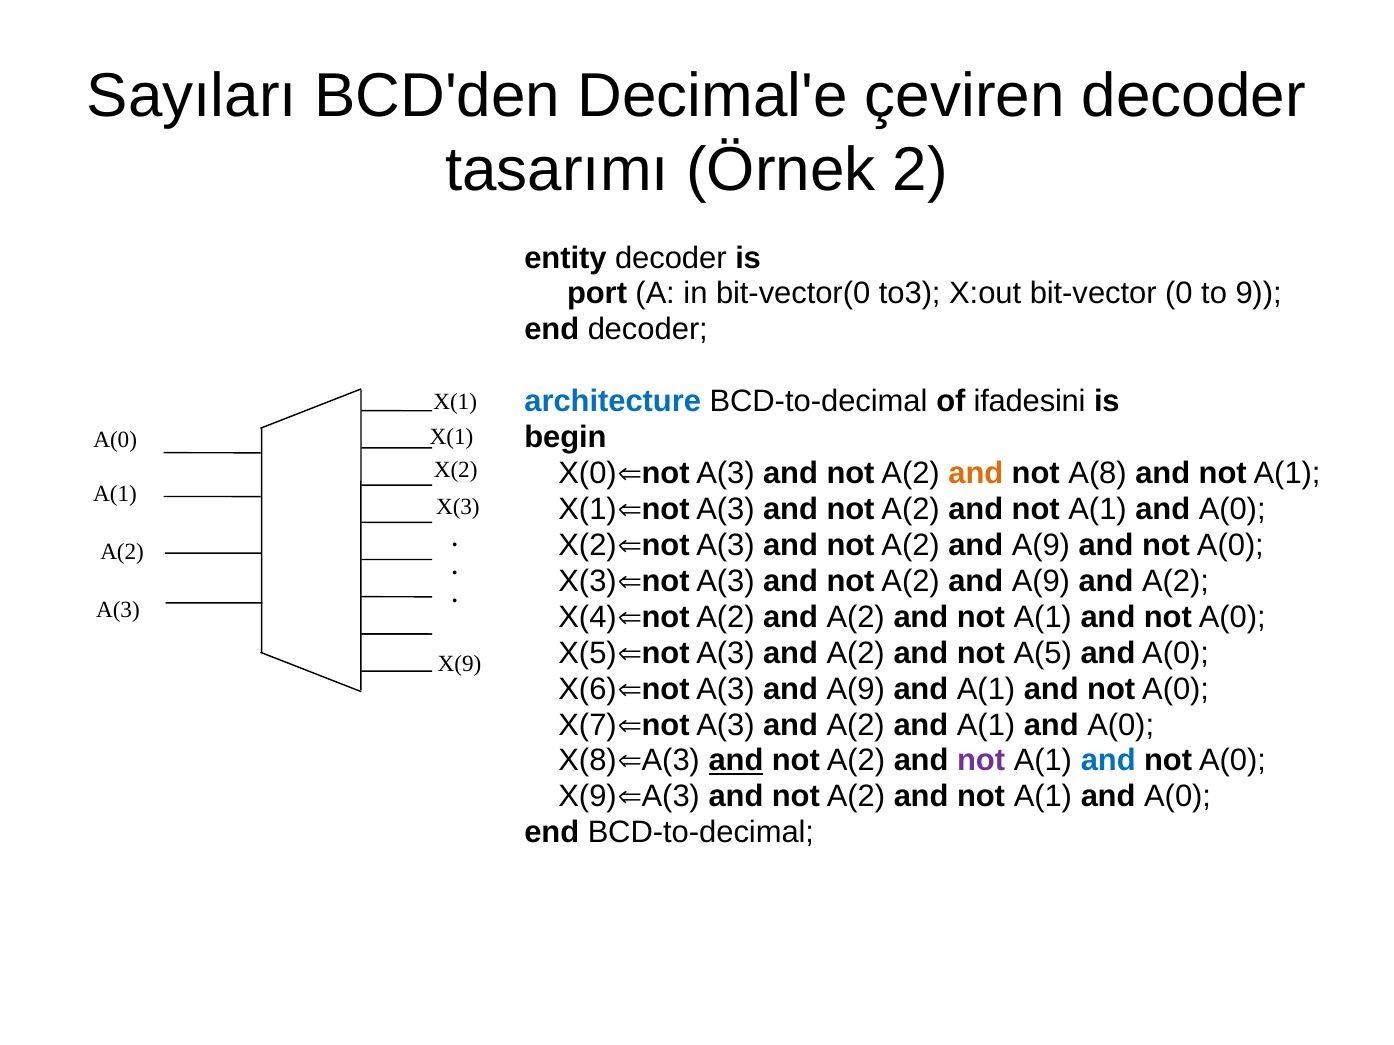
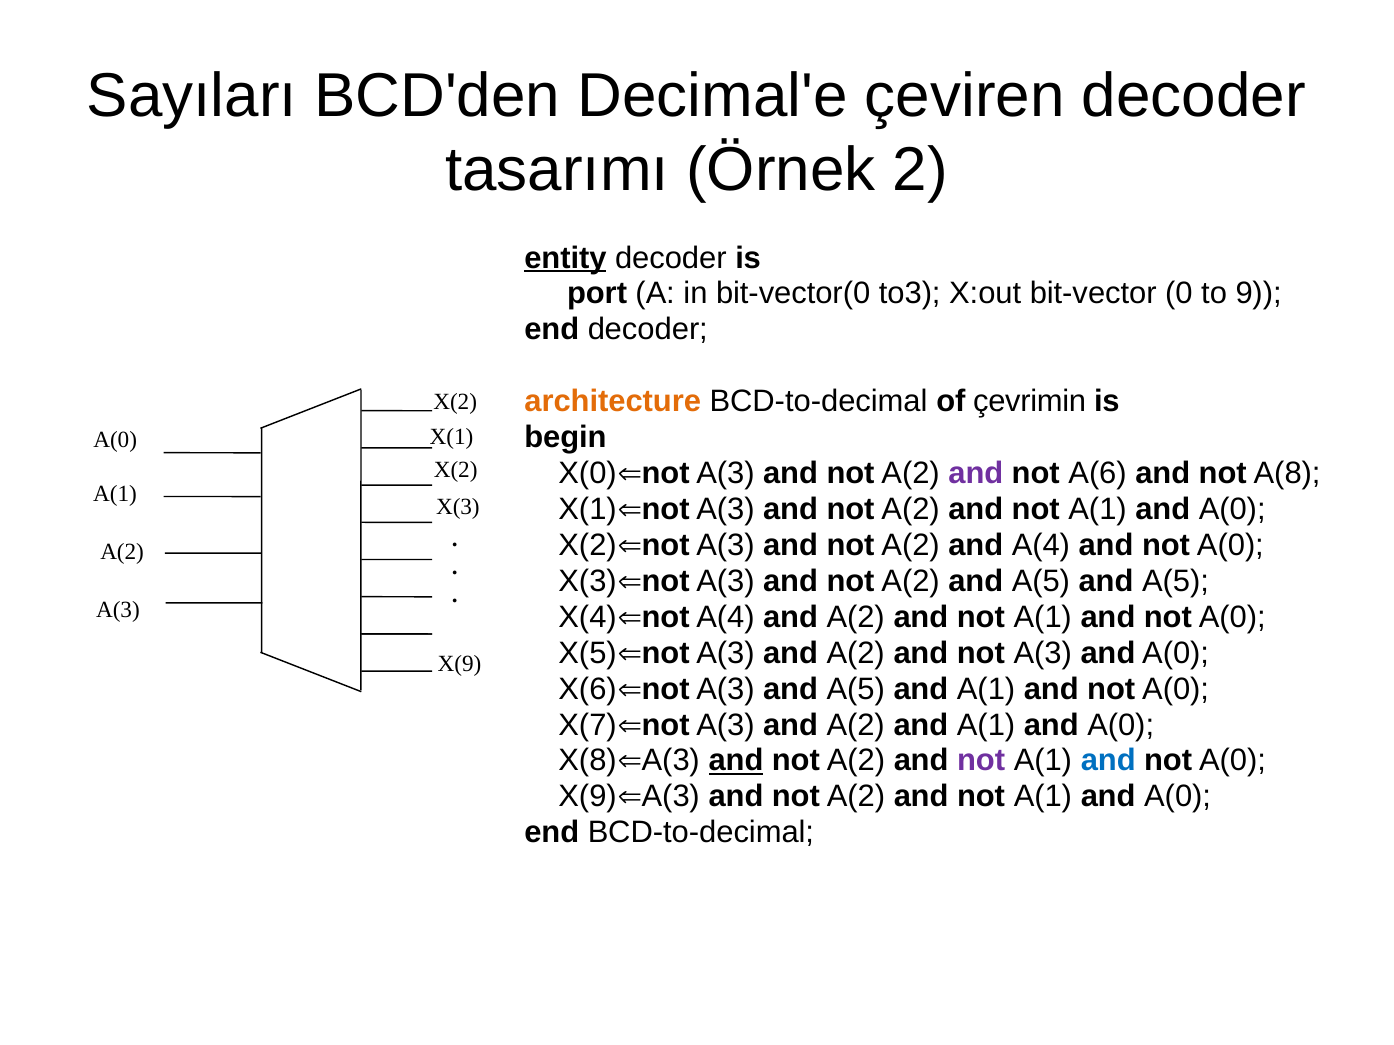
entity underline: none -> present
architecture colour: blue -> orange
ifadesini: ifadesini -> çevrimin
X(1 at (455, 402): X(1 -> X(2
and at (976, 474) colour: orange -> purple
A(8: A(8 -> A(6
A(1 at (1287, 474): A(1 -> A(8
A(9 at (1041, 545): A(9 -> A(4
A(9 at (1041, 581): A(9 -> A(5
A(2 at (1176, 581): A(2 -> A(5
X(4)not A(2: A(2 -> A(4
not A(5: A(5 -> A(3
A(3 and A(9: A(9 -> A(5
